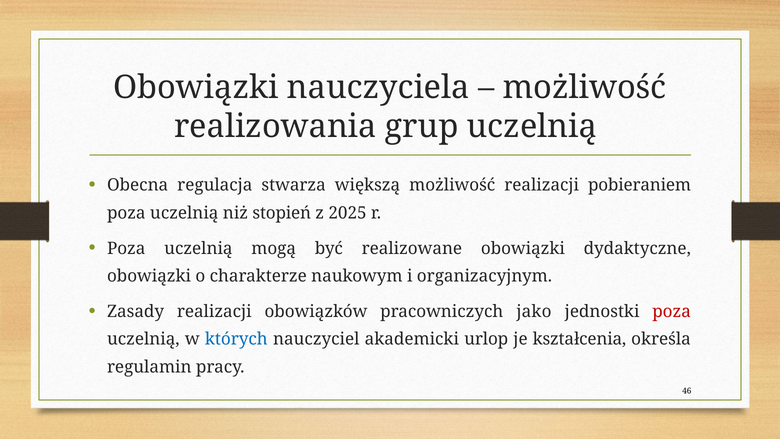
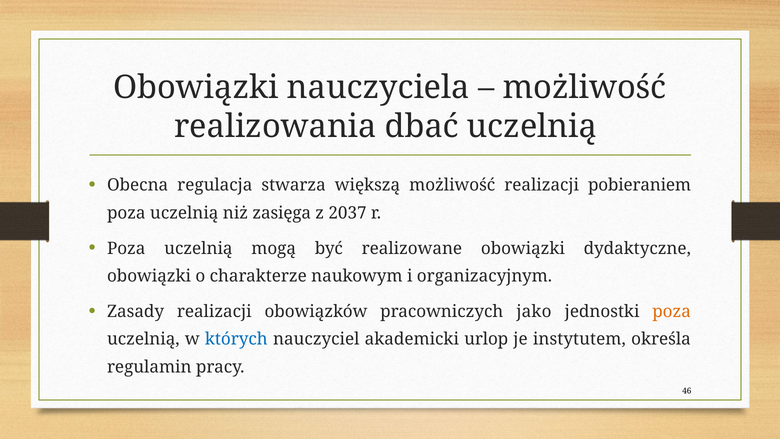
grup: grup -> dbać
stopień: stopień -> zasięga
2025: 2025 -> 2037
poza at (672, 311) colour: red -> orange
kształcenia: kształcenia -> instytutem
